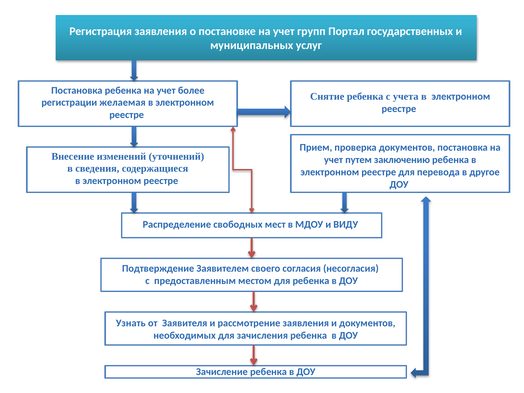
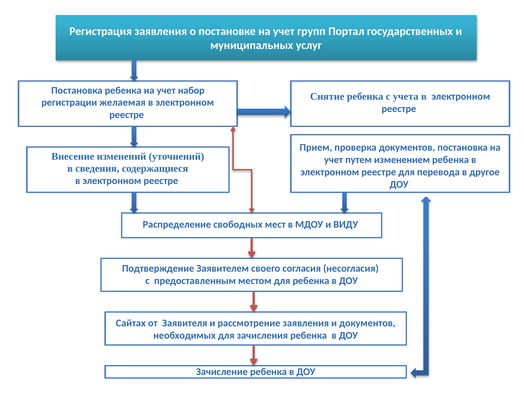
более: более -> набор
заключению: заключению -> изменением
Узнать: Узнать -> Сайтах
